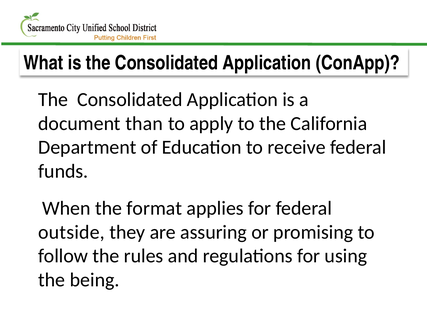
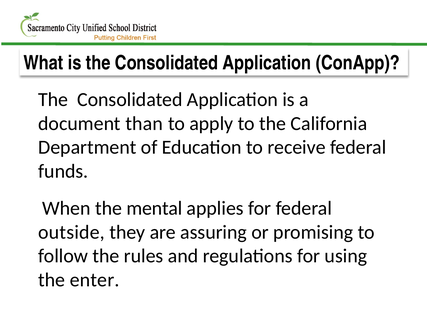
format: format -> mental
being: being -> enter
